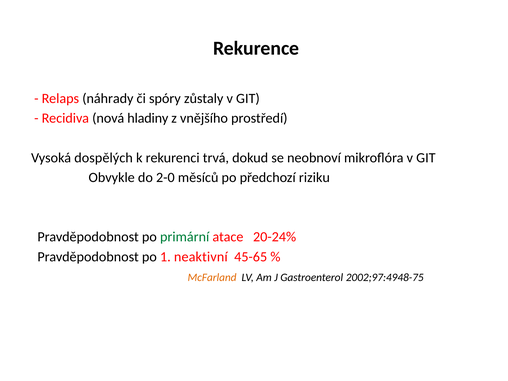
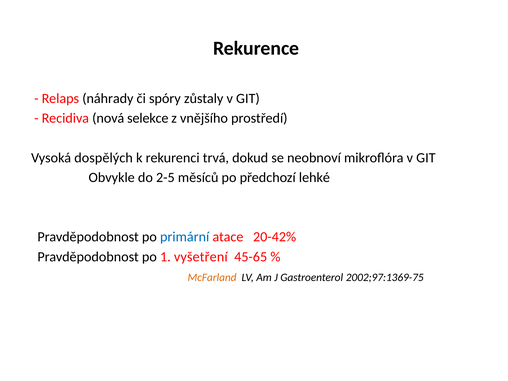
hladiny: hladiny -> selekce
2-0: 2-0 -> 2-5
riziku: riziku -> lehké
primární colour: green -> blue
20-24%: 20-24% -> 20-42%
neaktivní: neaktivní -> vyšetření
2002;97:4948-75: 2002;97:4948-75 -> 2002;97:1369-75
